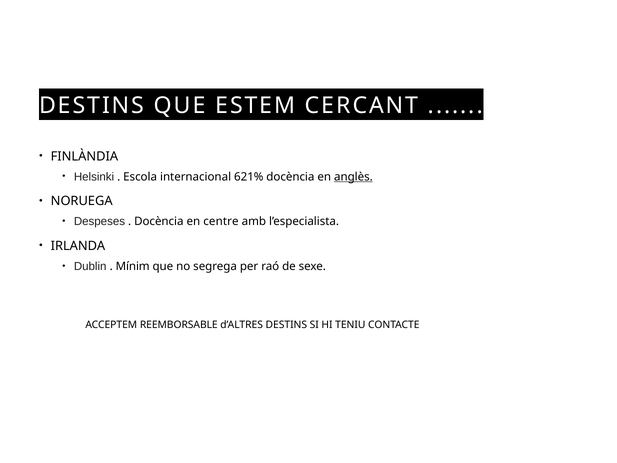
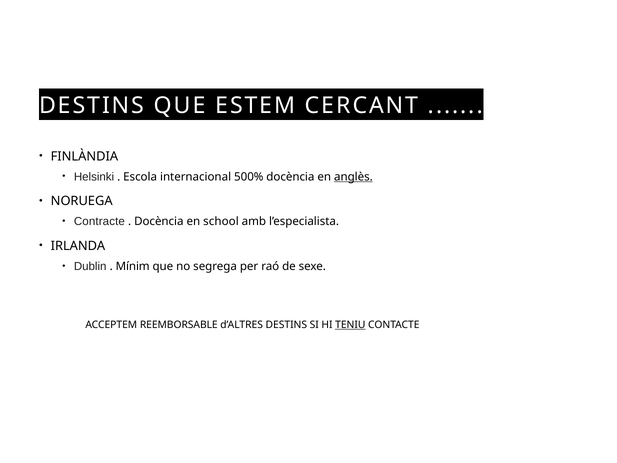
621%: 621% -> 500%
Despeses: Despeses -> Contracte
centre: centre -> school
TENIU underline: none -> present
